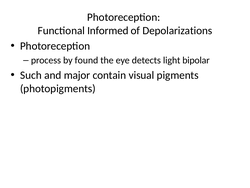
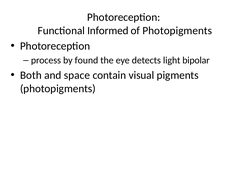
of Depolarizations: Depolarizations -> Photopigments
Such: Such -> Both
major: major -> space
